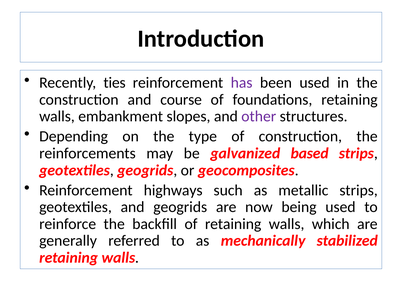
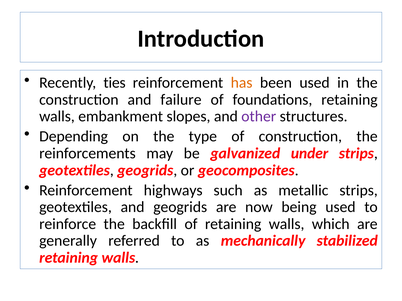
has colour: purple -> orange
course: course -> failure
based: based -> under
